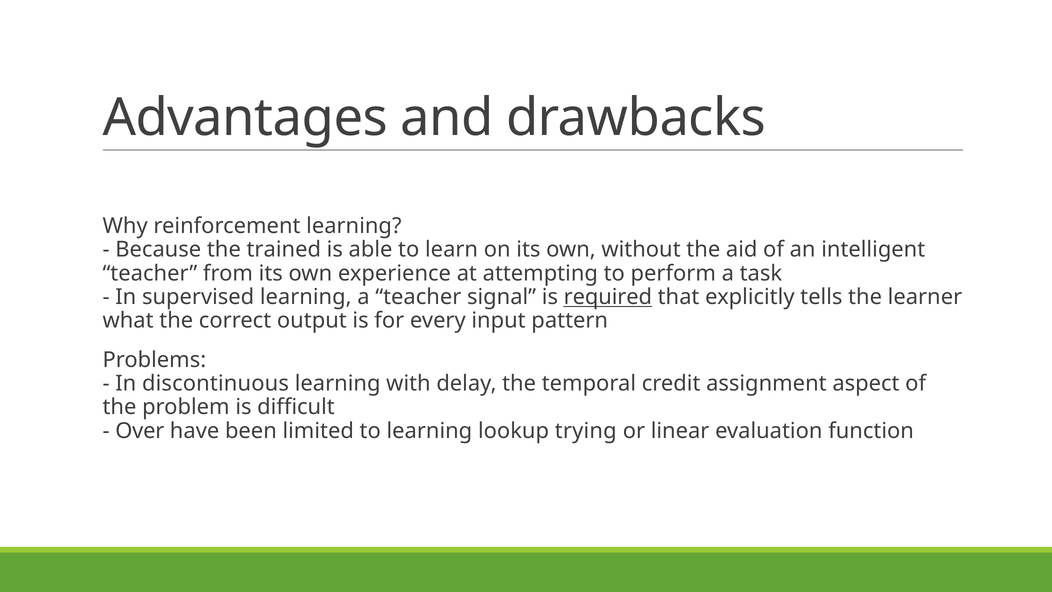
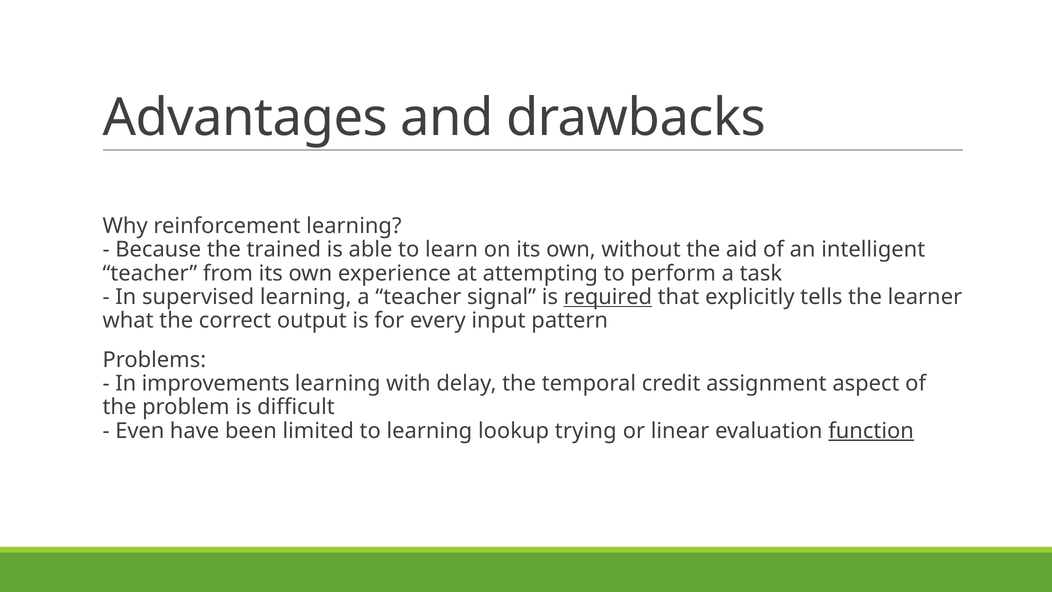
discontinuous: discontinuous -> improvements
Over: Over -> Even
function underline: none -> present
